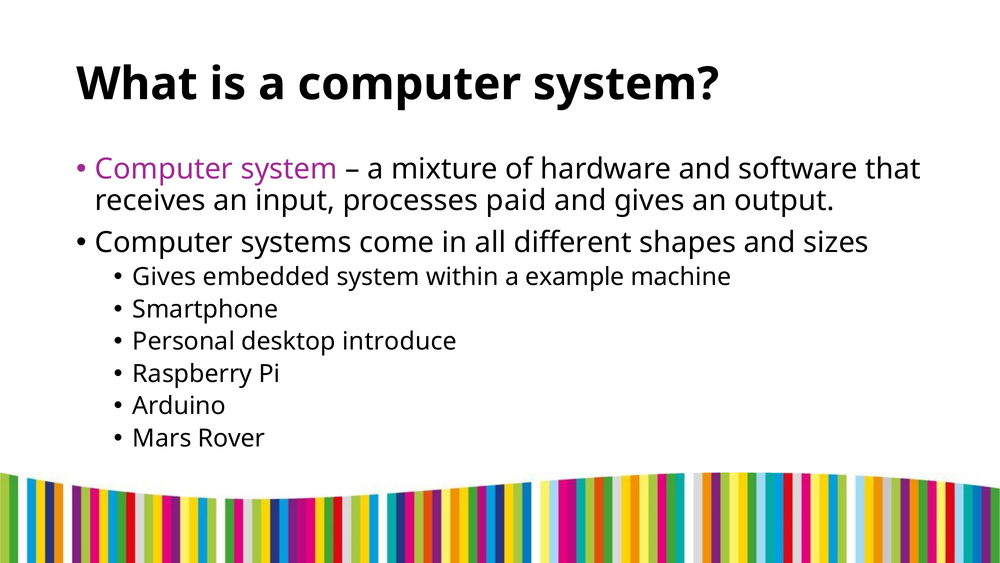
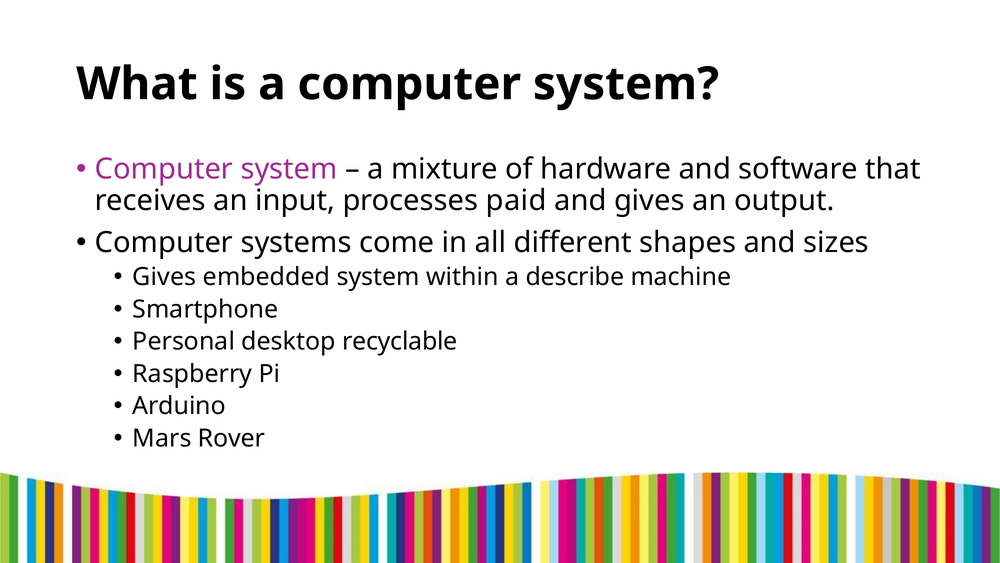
example: example -> describe
introduce: introduce -> recyclable
